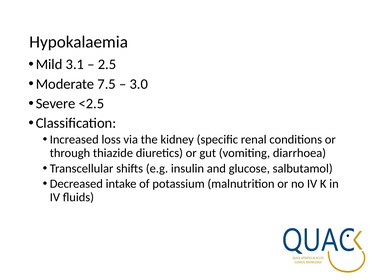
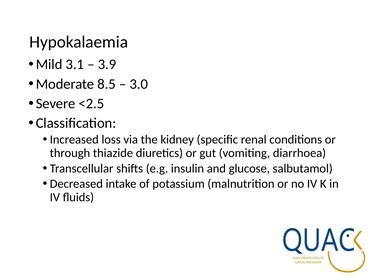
2.5: 2.5 -> 3.9
7.5: 7.5 -> 8.5
